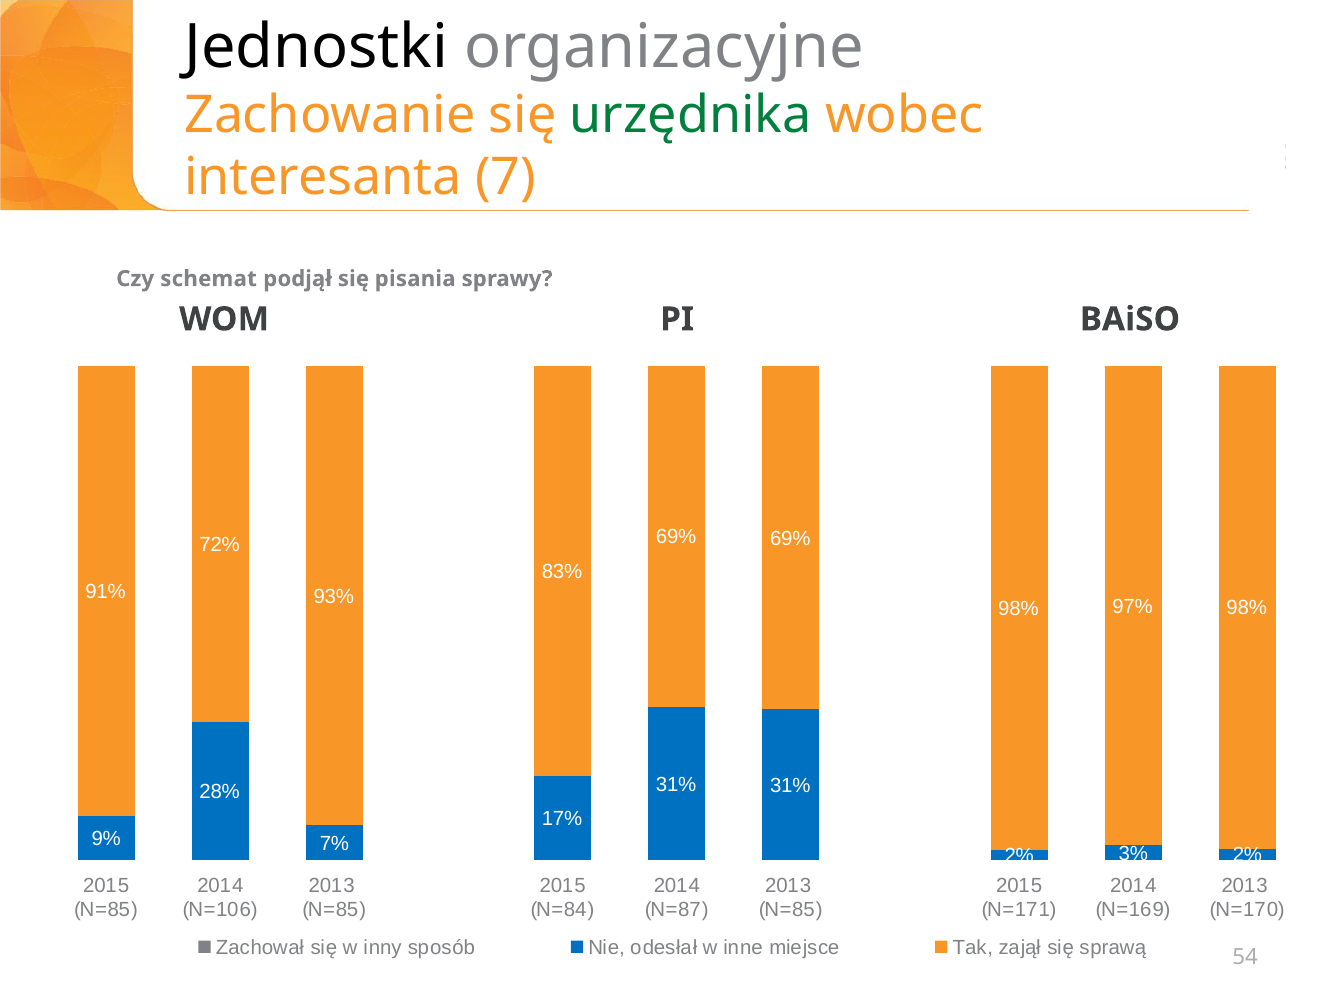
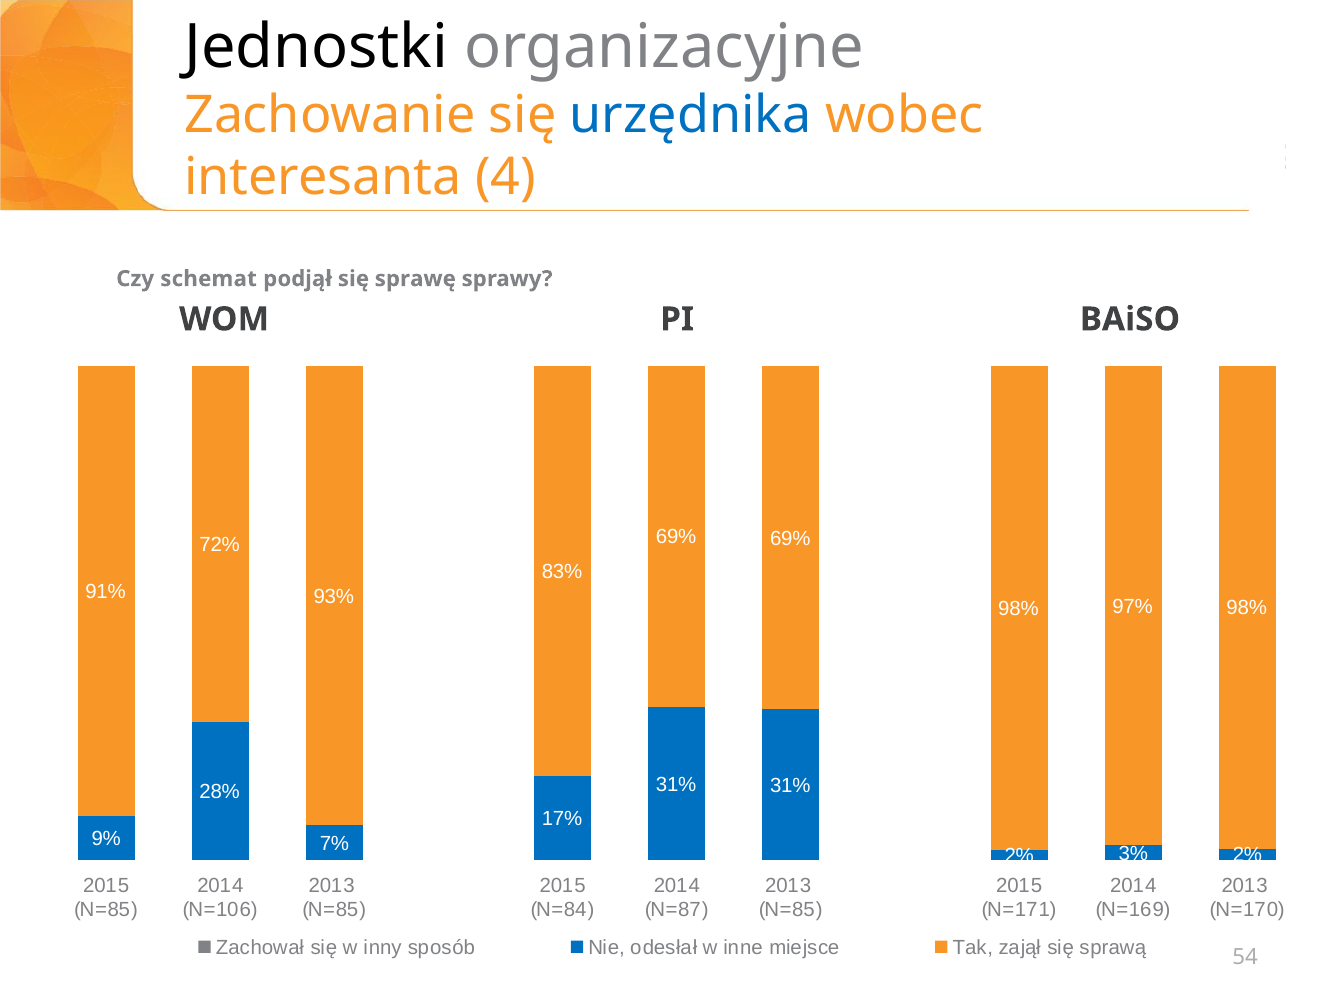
urzędnika colour: green -> blue
7: 7 -> 4
pisania: pisania -> sprawę
